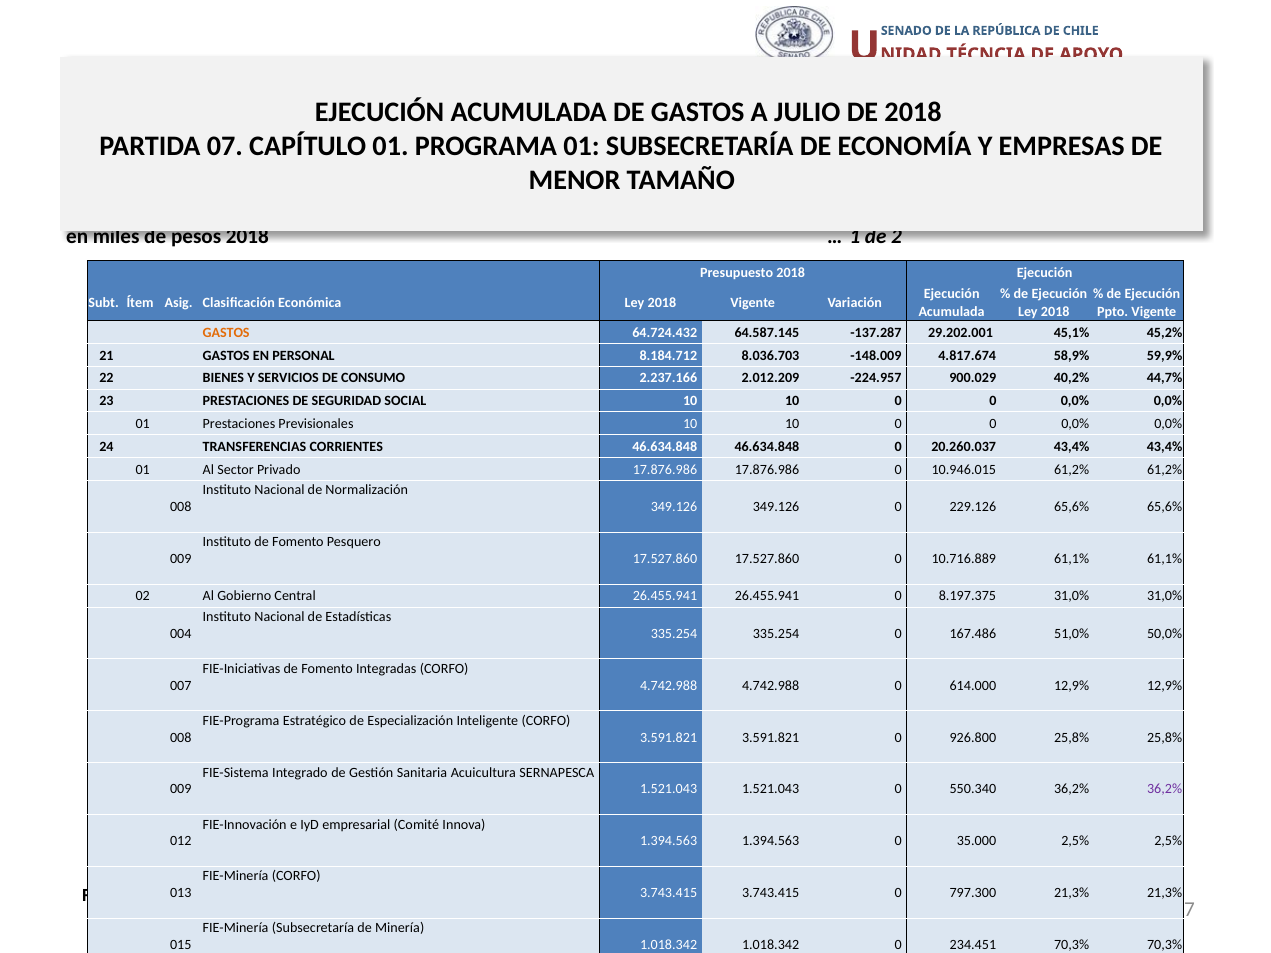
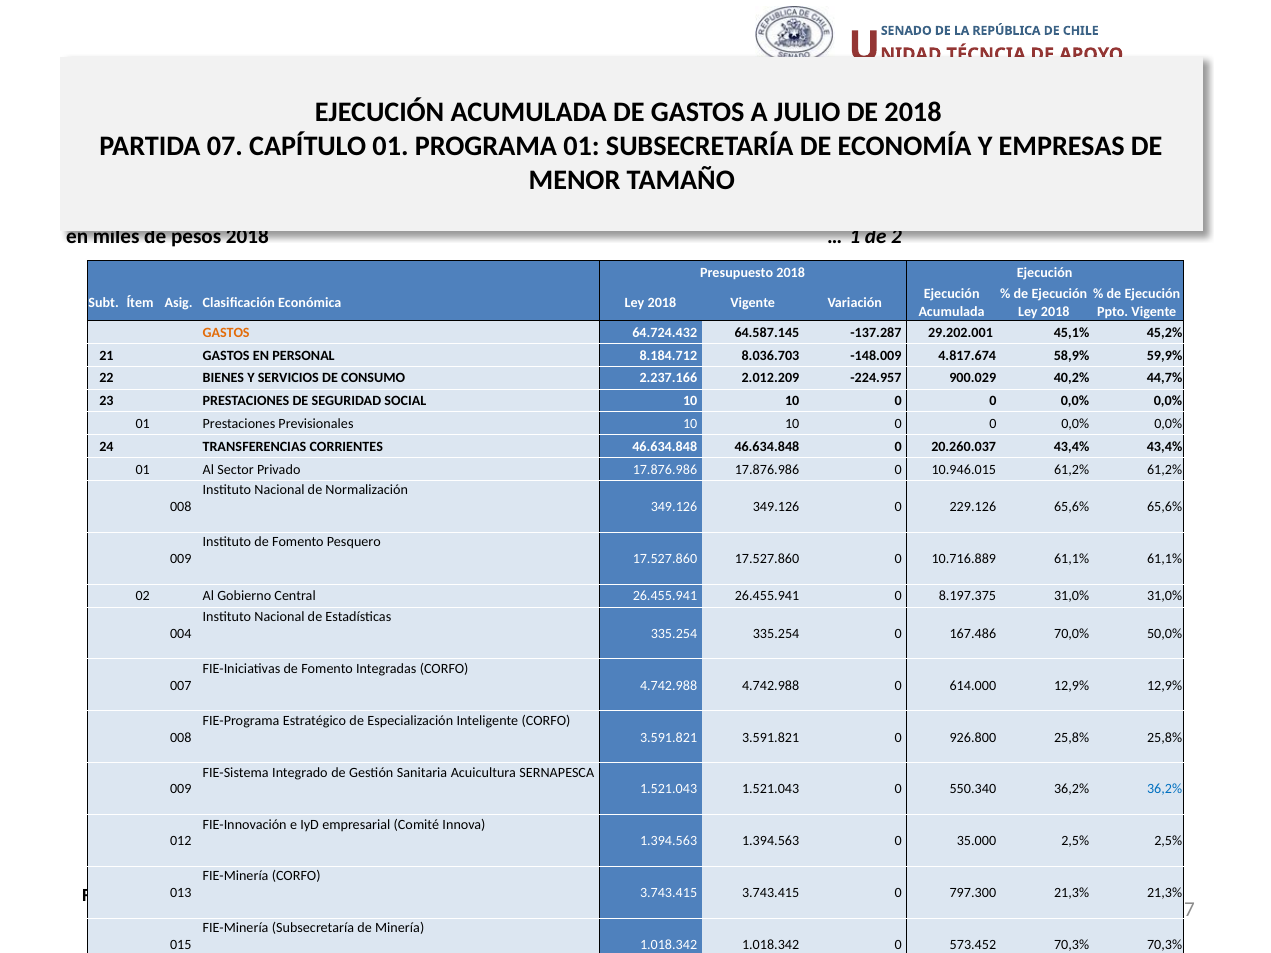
51,0%: 51,0% -> 70,0%
36,2% at (1165, 790) colour: purple -> blue
234.451: 234.451 -> 573.452
